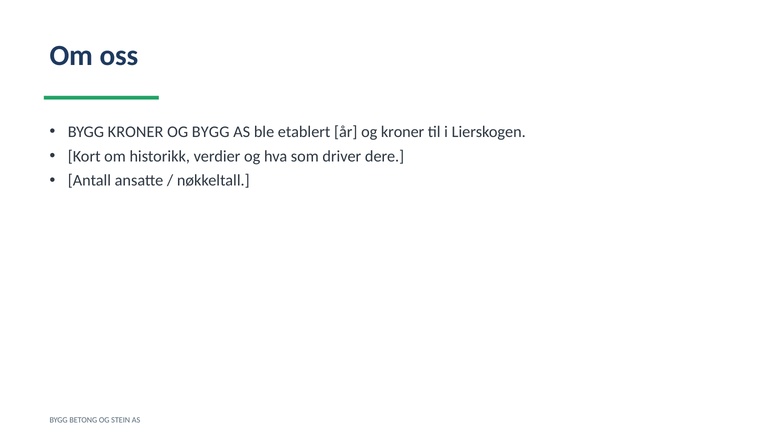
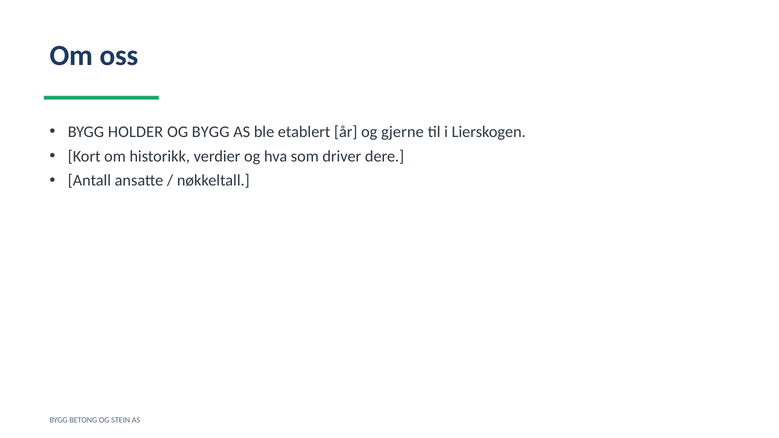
BYGG KRONER: KRONER -> HOLDER
og kroner: kroner -> gjerne
